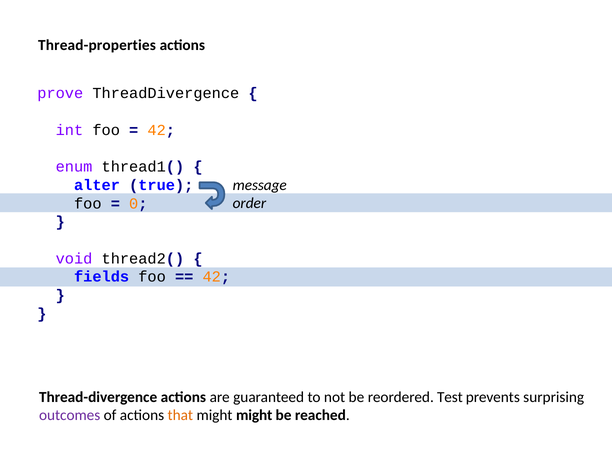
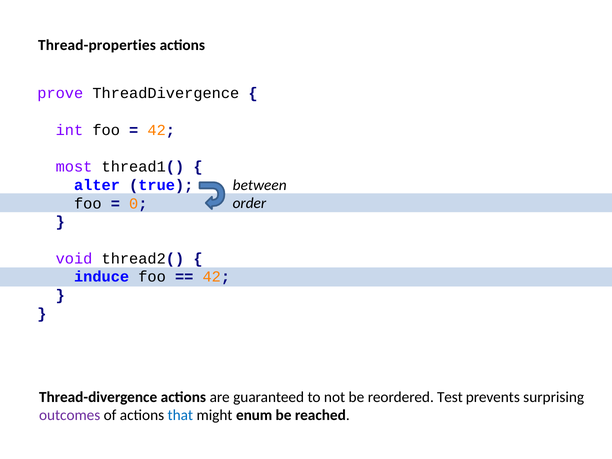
enum: enum -> most
message: message -> between
fields: fields -> induce
that colour: orange -> blue
might might: might -> enum
